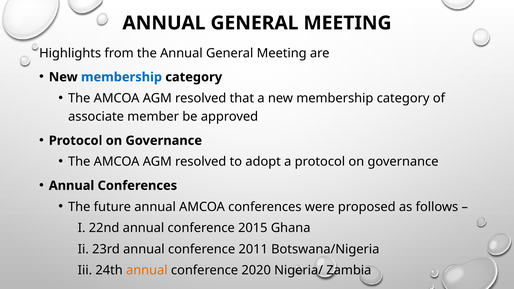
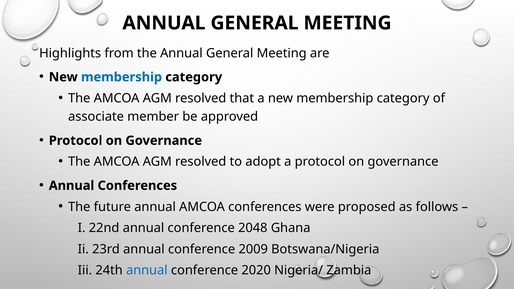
2015: 2015 -> 2048
2011: 2011 -> 2009
annual at (147, 270) colour: orange -> blue
